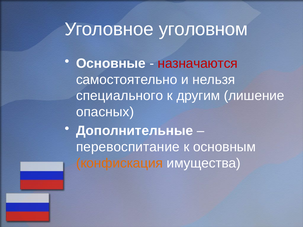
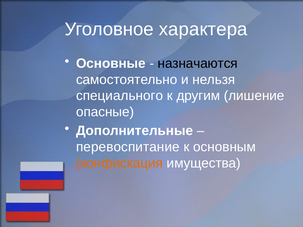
уголовном: уголовном -> характера
назначаются colour: red -> black
опасных: опасных -> опасные
